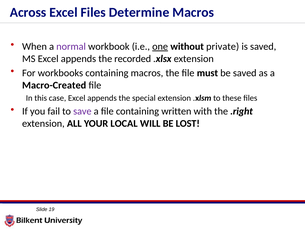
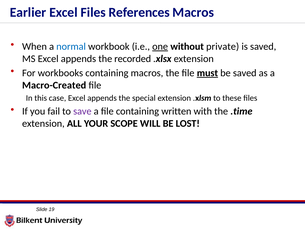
Across: Across -> Earlier
Determine: Determine -> References
normal colour: purple -> blue
must underline: none -> present
.right: .right -> .time
LOCAL: LOCAL -> SCOPE
